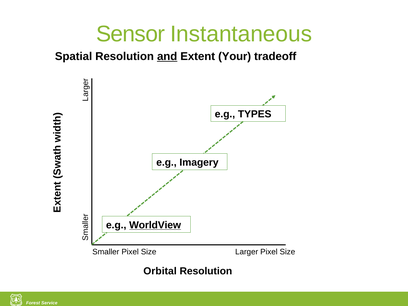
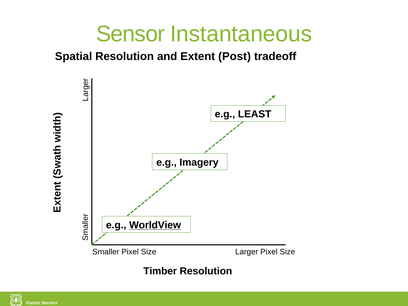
and underline: present -> none
Your: Your -> Post
TYPES: TYPES -> LEAST
Orbital: Orbital -> Timber
